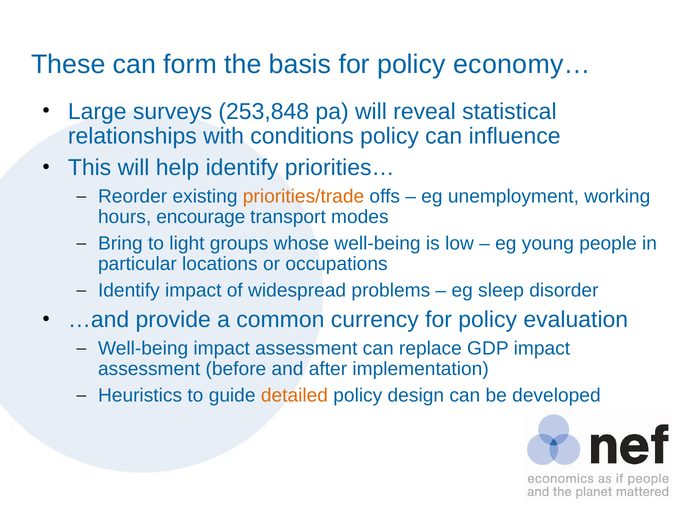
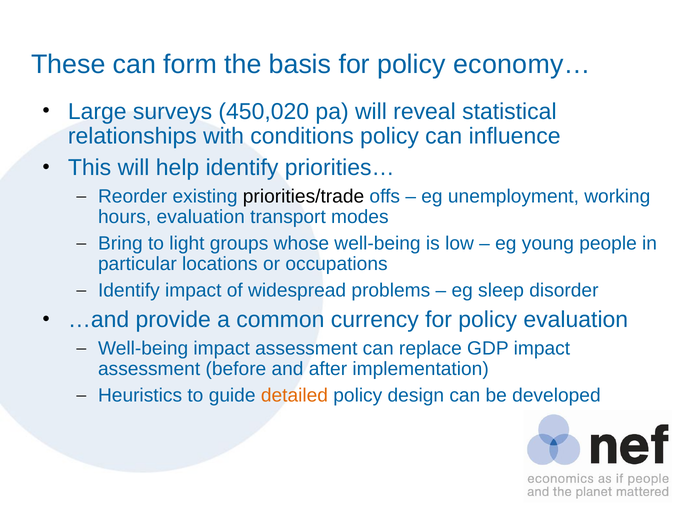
253,848: 253,848 -> 450,020
priorities/trade colour: orange -> black
hours encourage: encourage -> evaluation
